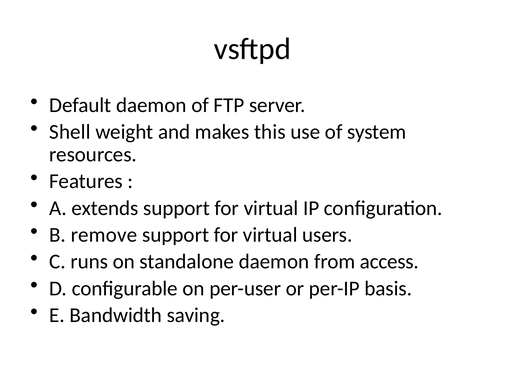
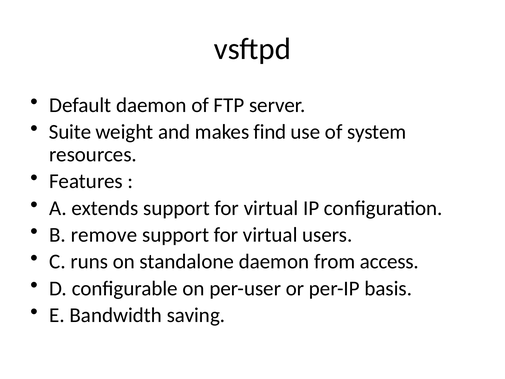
Shell: Shell -> Suite
this: this -> find
